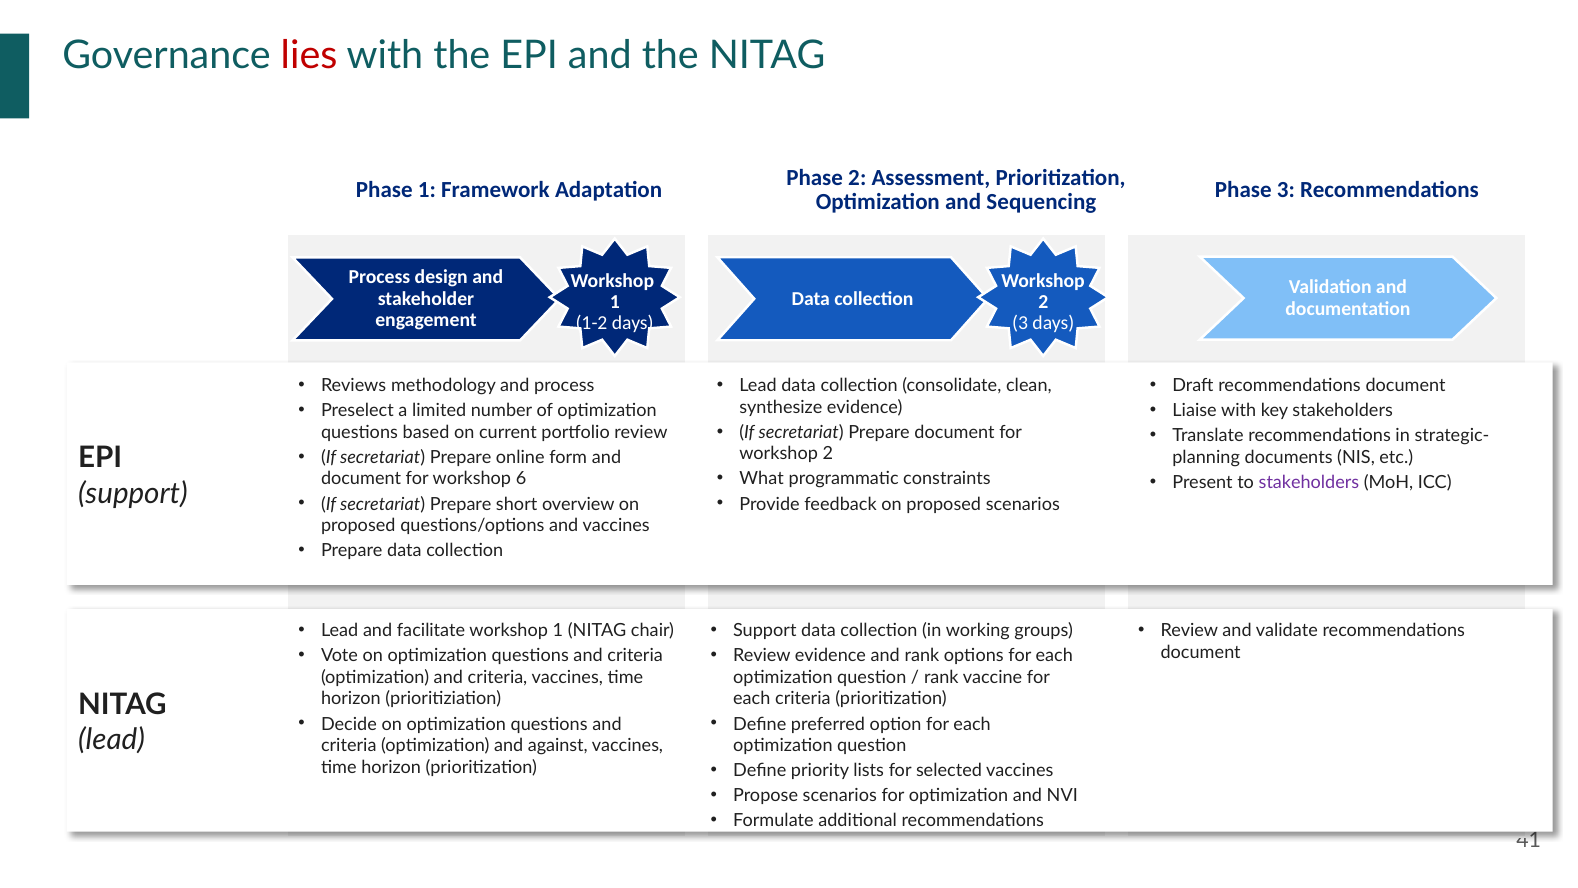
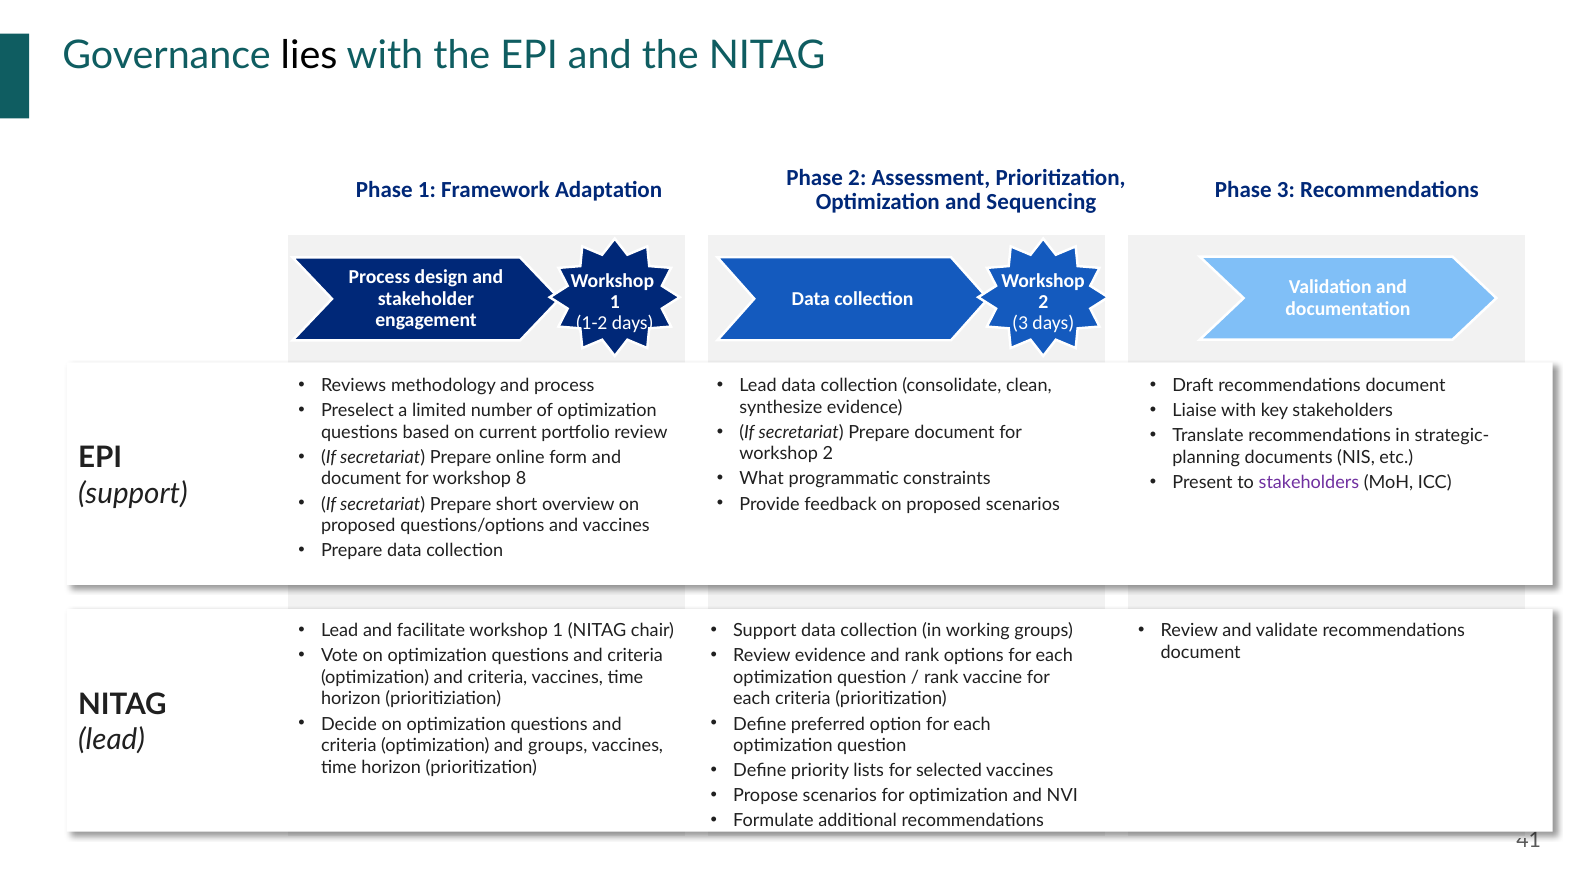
lies colour: red -> black
6: 6 -> 8
and against: against -> groups
